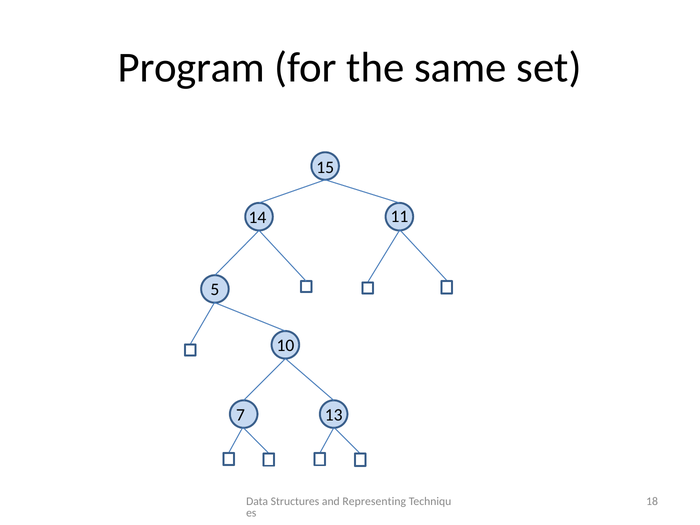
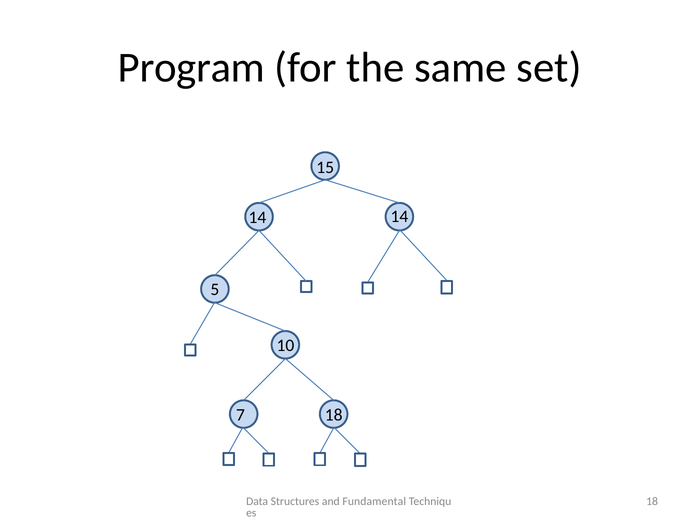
14 11: 11 -> 14
7 13: 13 -> 18
Representing: Representing -> Fundamental
